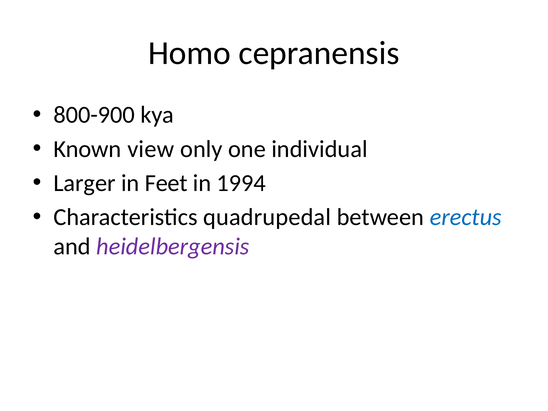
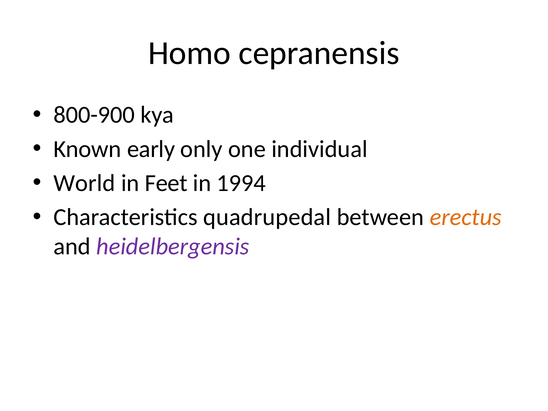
view: view -> early
Larger: Larger -> World
erectus colour: blue -> orange
